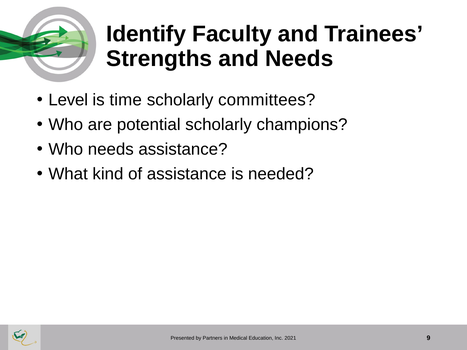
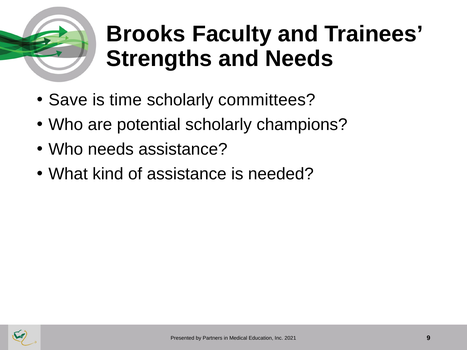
Identify: Identify -> Brooks
Level: Level -> Save
